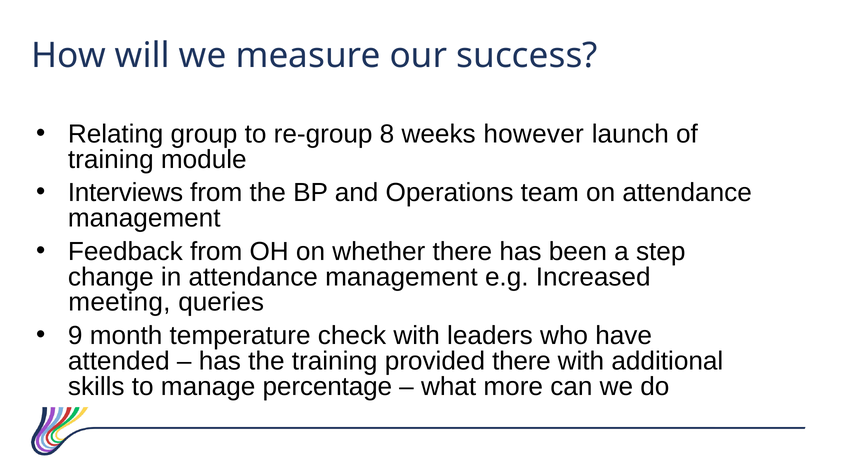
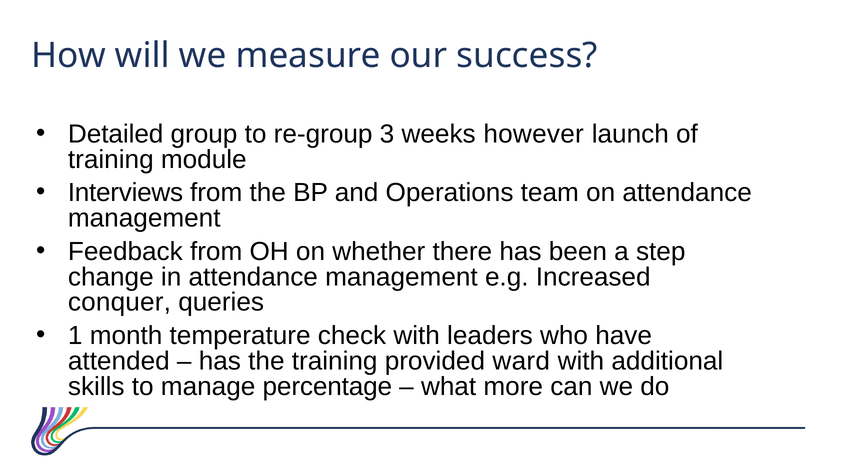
Relating: Relating -> Detailed
8: 8 -> 3
meeting: meeting -> conquer
9: 9 -> 1
provided there: there -> ward
